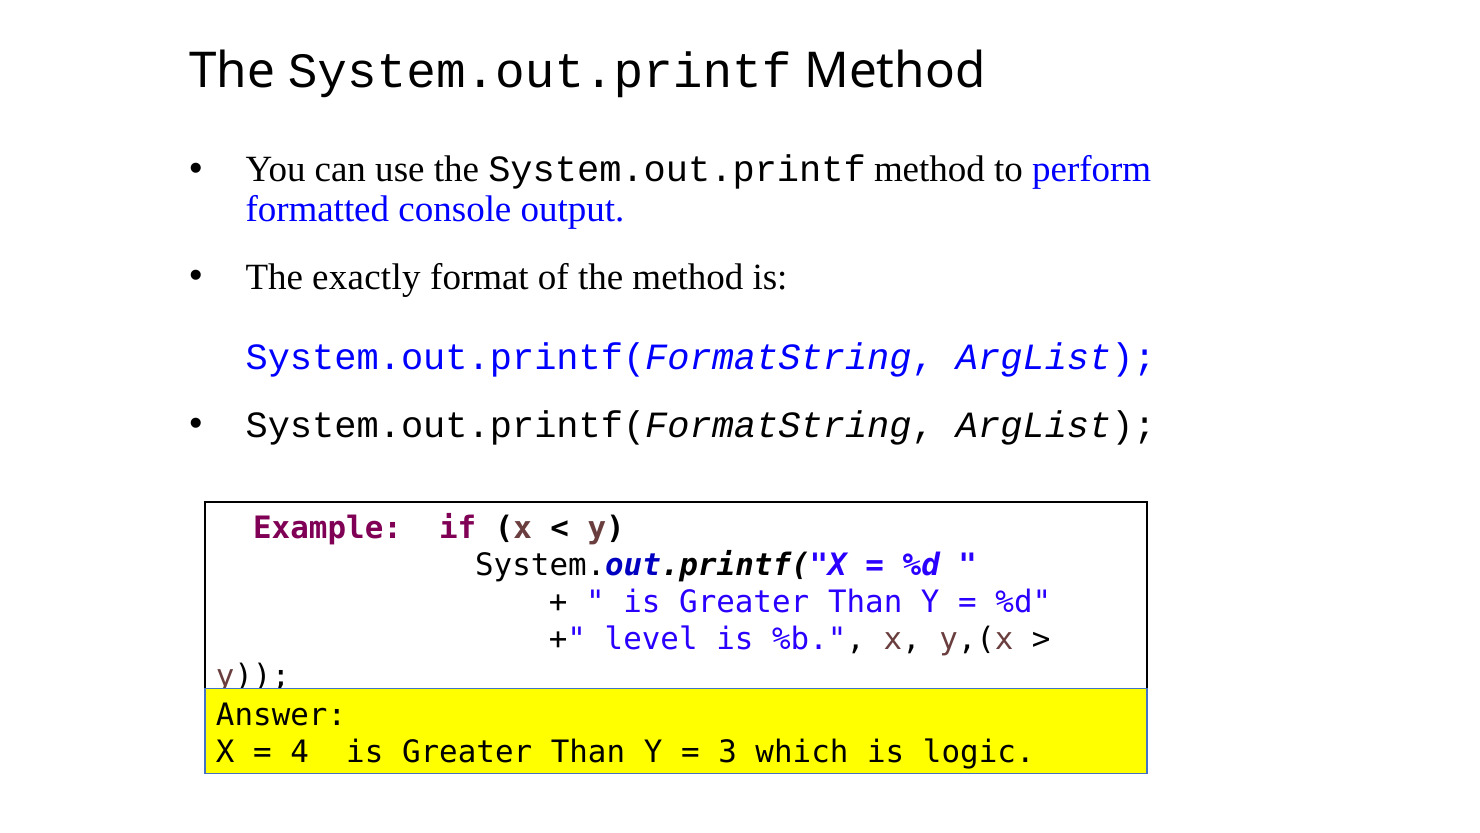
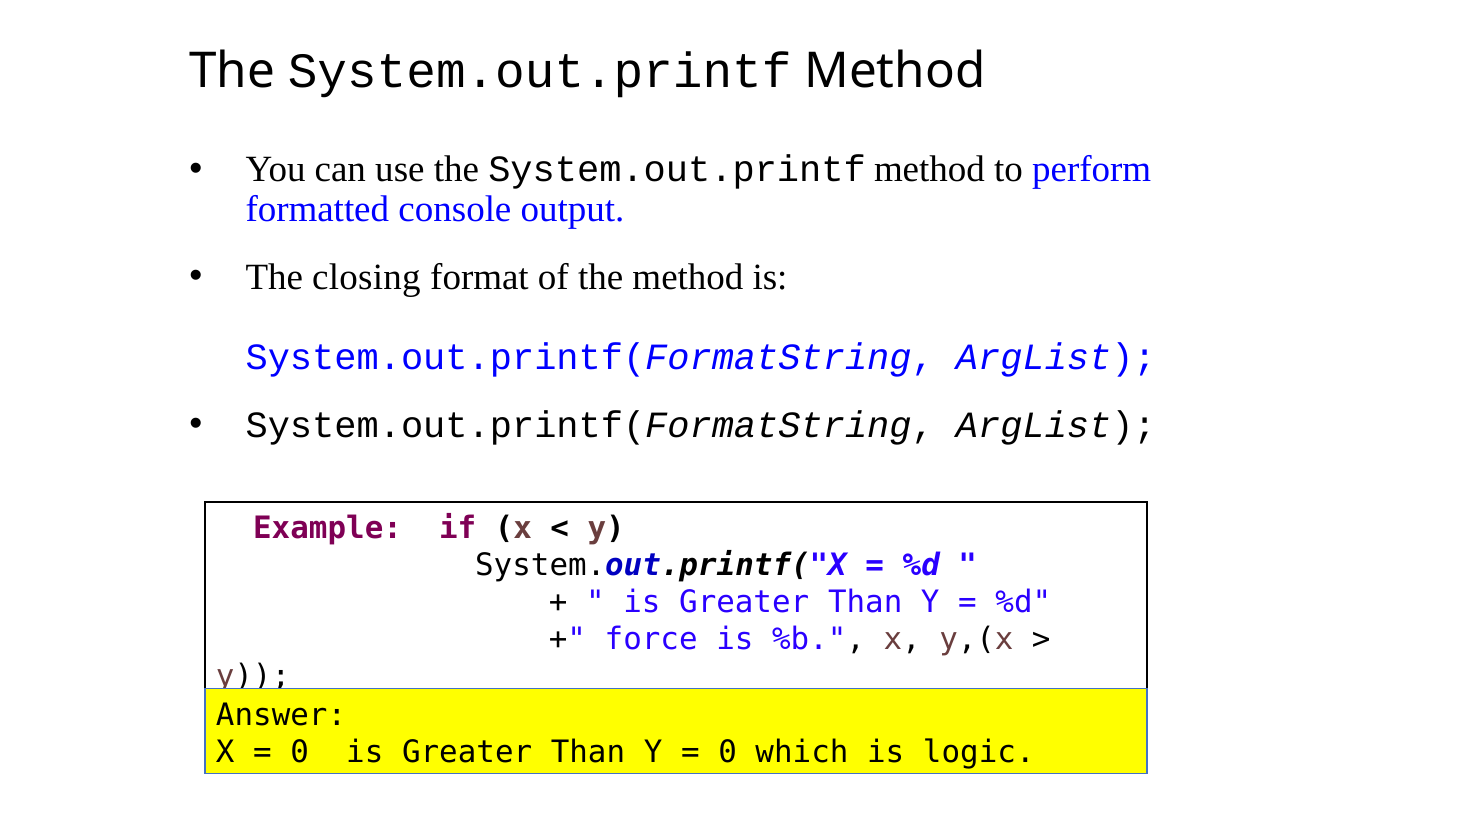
exactly: exactly -> closing
level: level -> force
4 at (300, 751): 4 -> 0
3 at (728, 751): 3 -> 0
